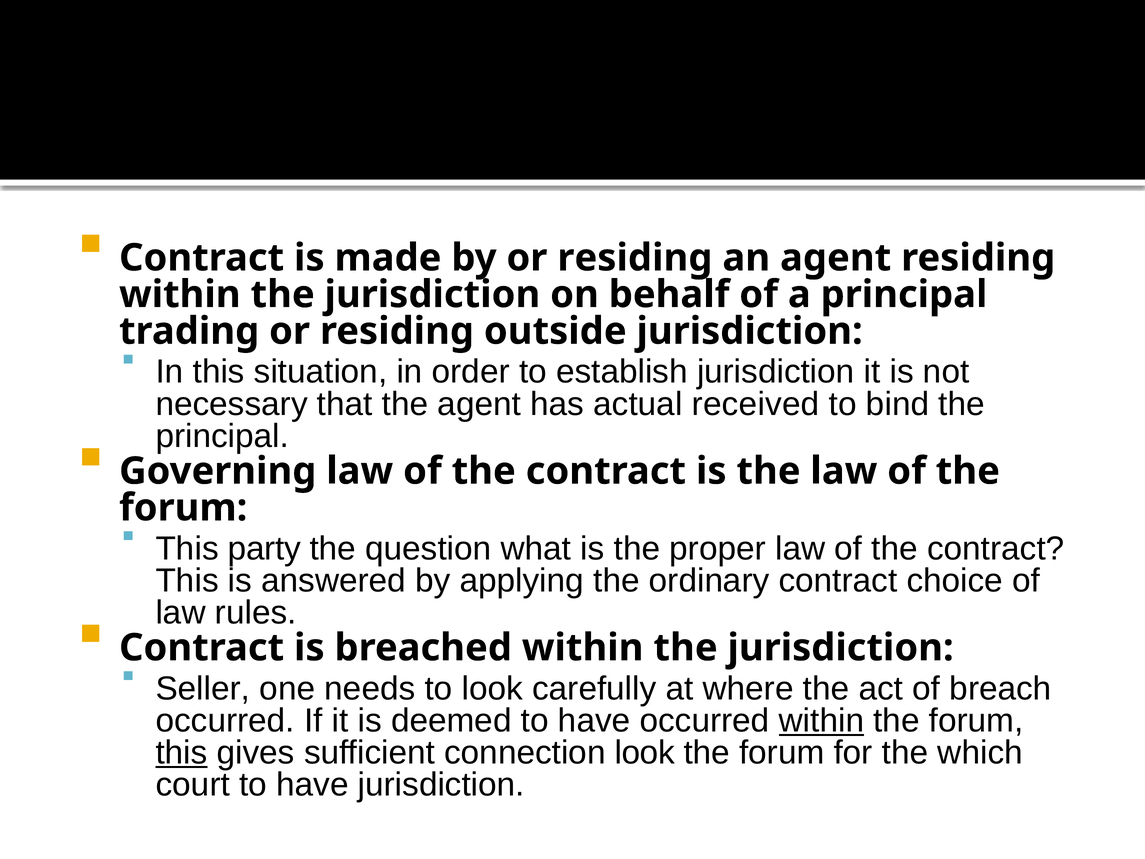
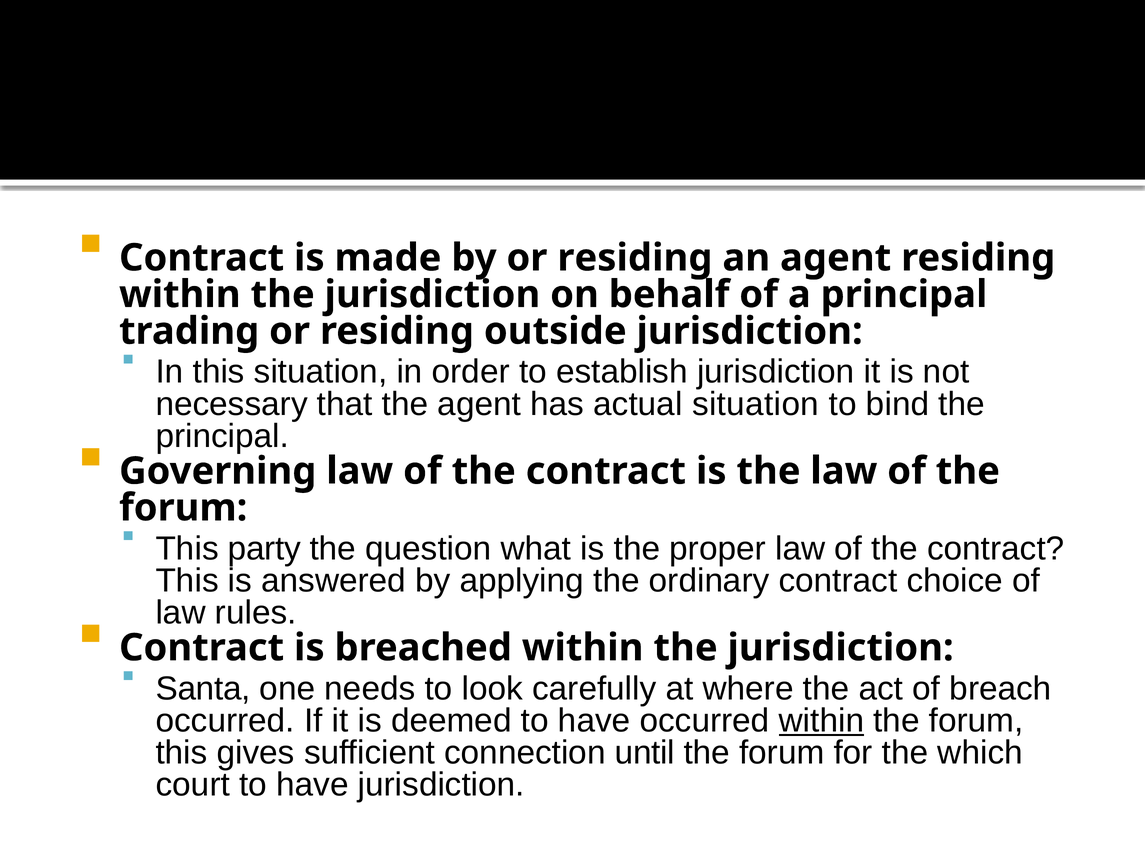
actual received: received -> situation
Seller: Seller -> Santa
this at (182, 752) underline: present -> none
connection look: look -> until
